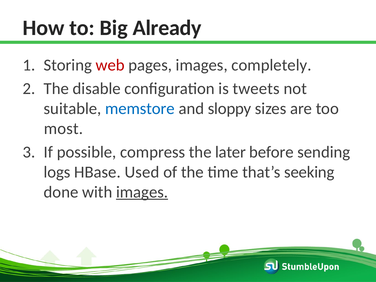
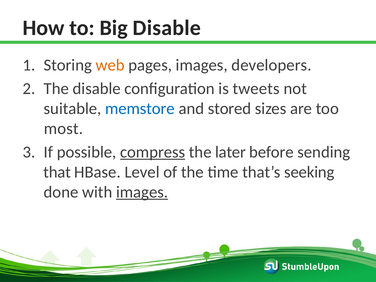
Big Already: Already -> Disable
web colour: red -> orange
completely: completely -> developers
sloppy: sloppy -> stored
compress underline: none -> present
logs: logs -> that
Used: Used -> Level
